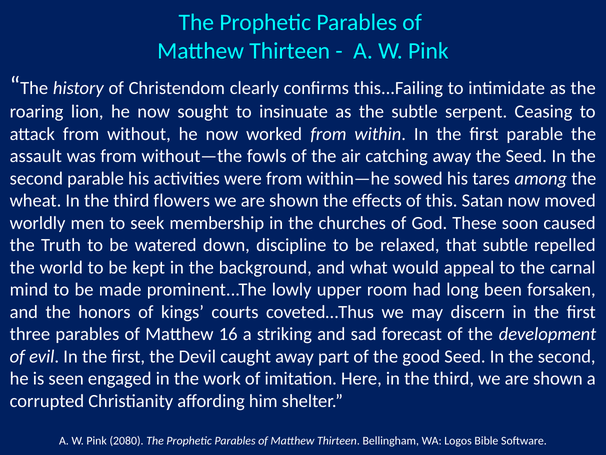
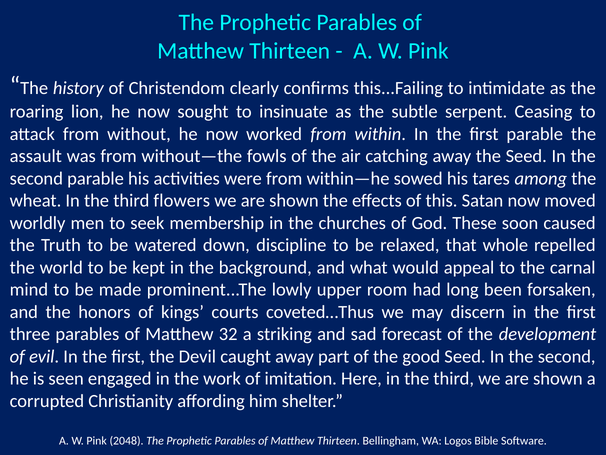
that subtle: subtle -> whole
16: 16 -> 32
2080: 2080 -> 2048
